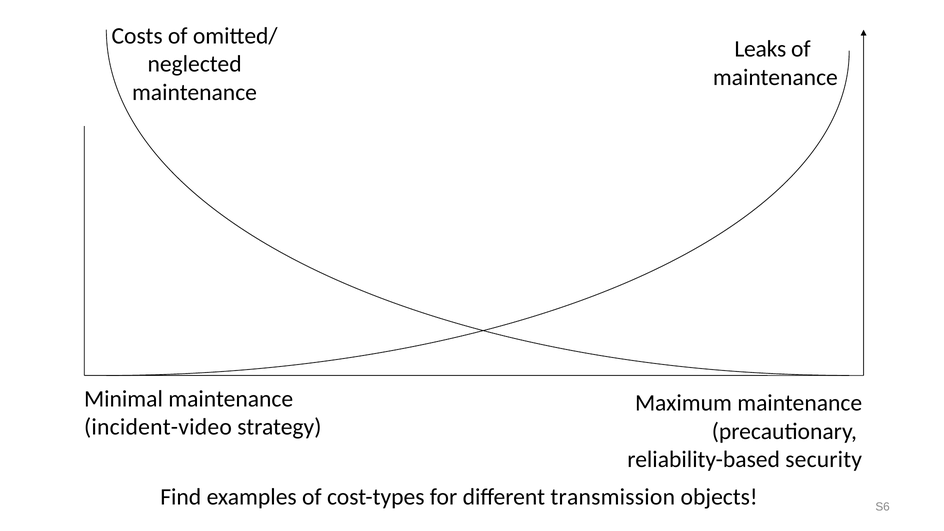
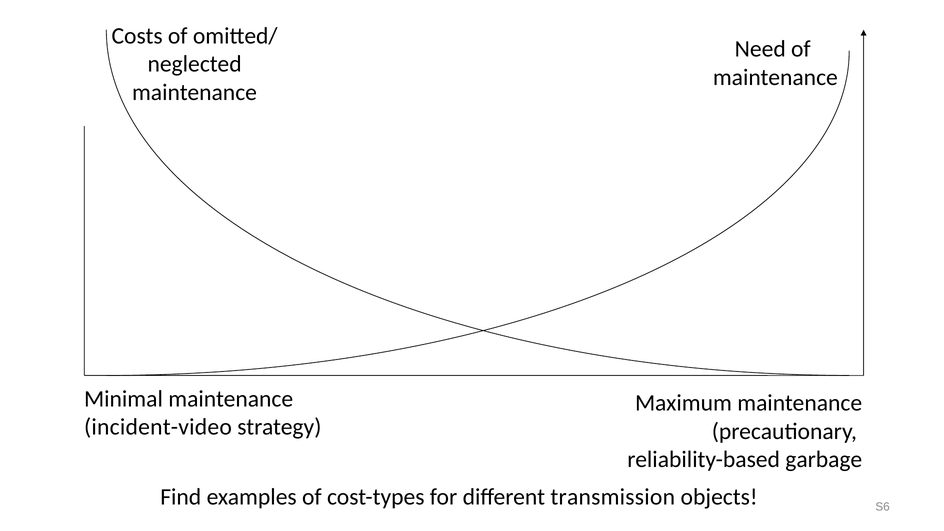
Leaks: Leaks -> Need
security: security -> garbage
